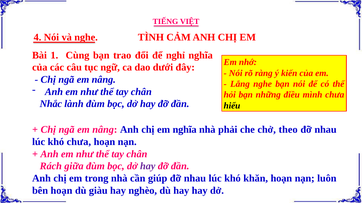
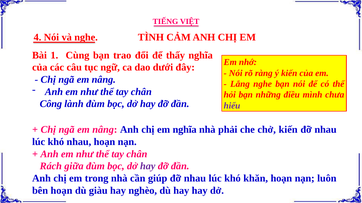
nghỉ: nghỉ -> thấy
Nhắc: Nhắc -> Công
hiểu colour: black -> purple
chở theo: theo -> kiến
khó chưa: chưa -> nhau
